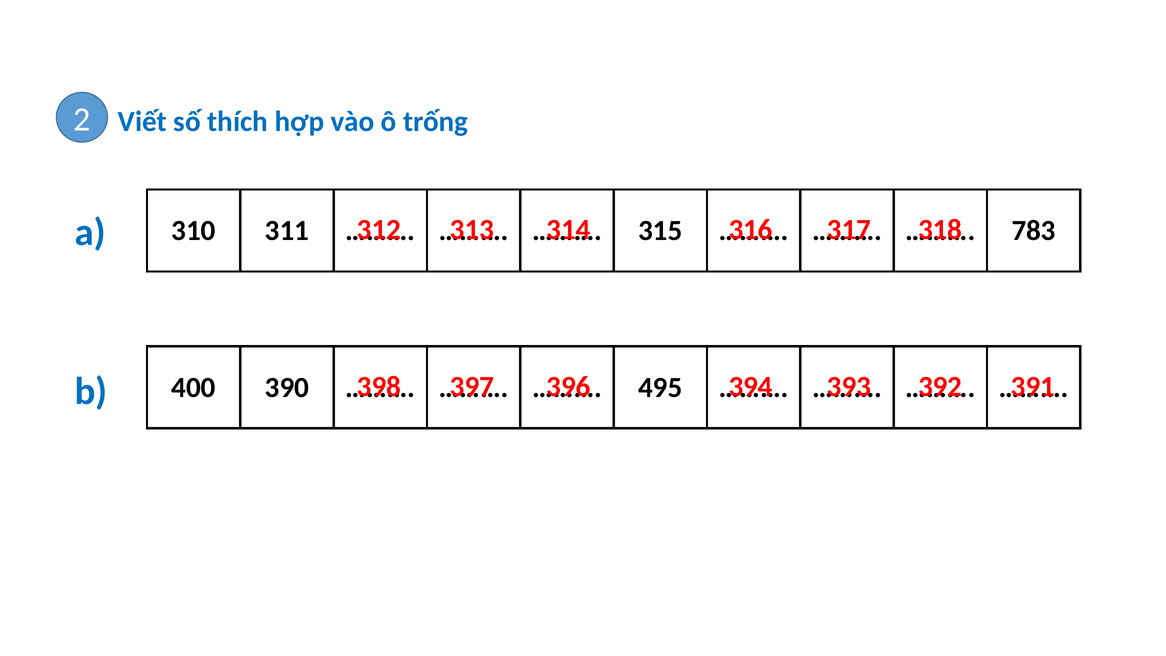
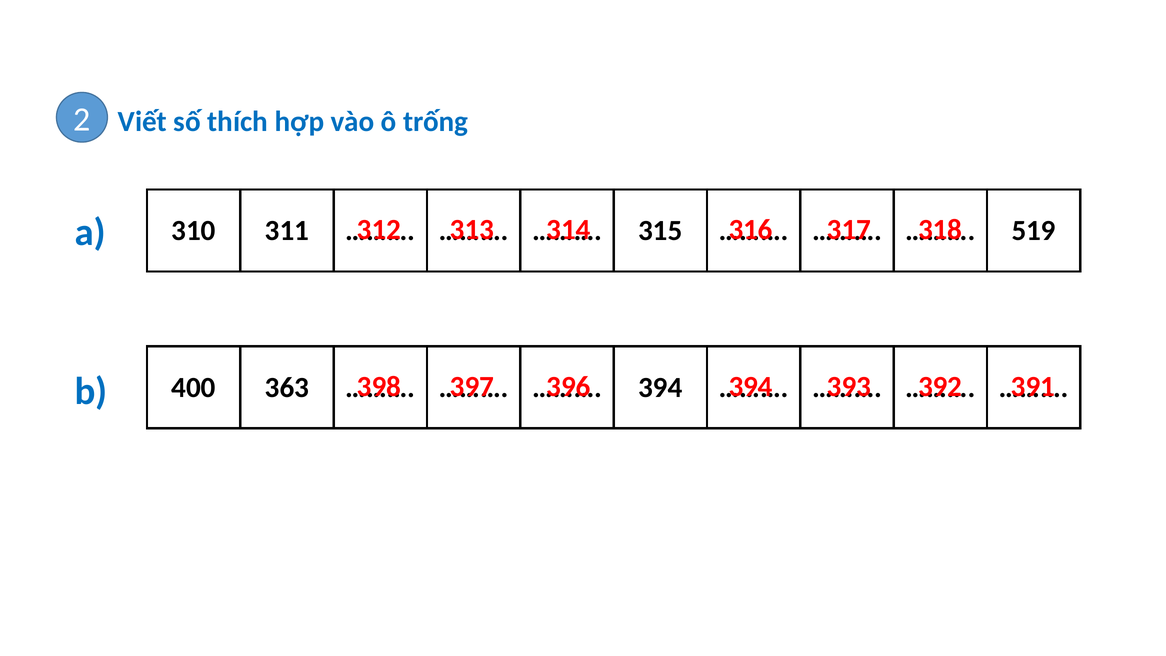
783: 783 -> 519
390: 390 -> 363
495 at (660, 387): 495 -> 394
